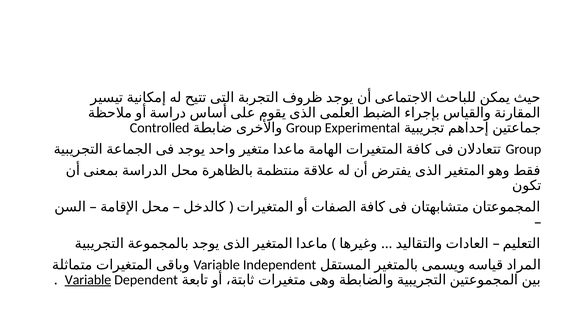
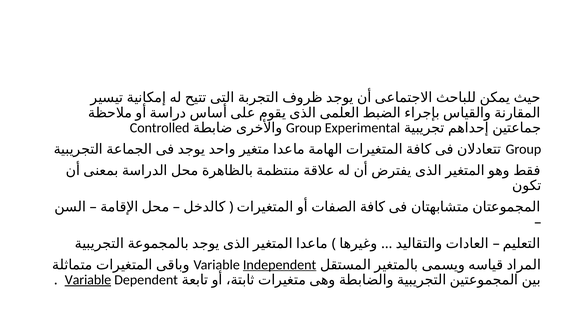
Independent underline: none -> present
